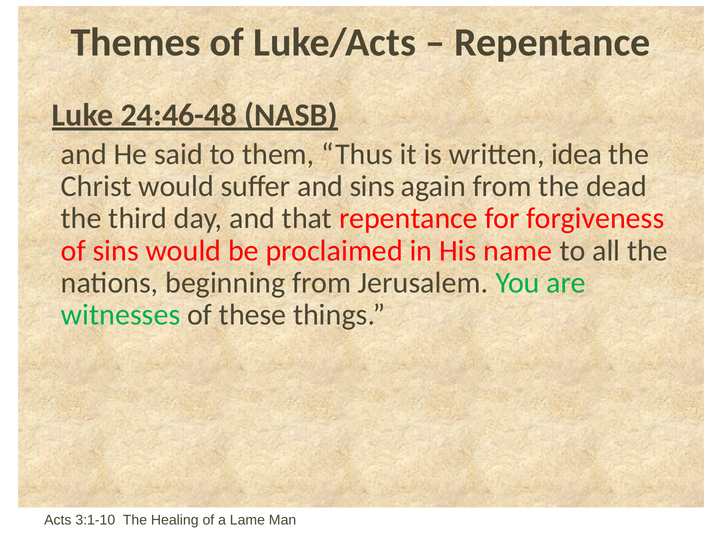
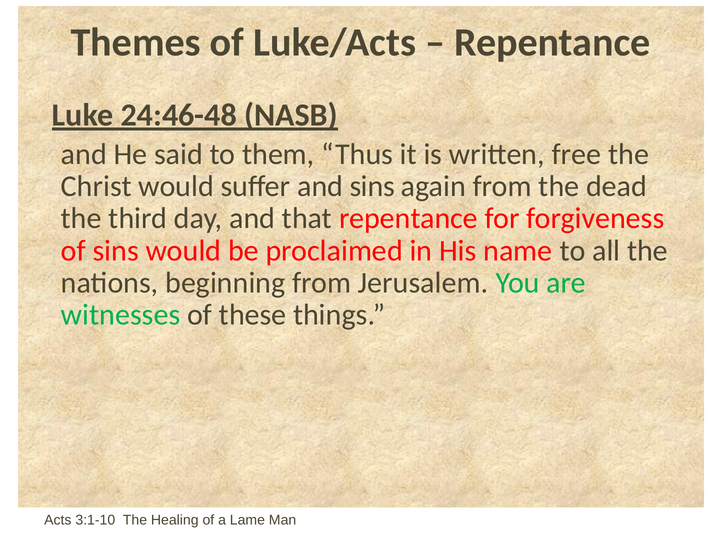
idea: idea -> free
